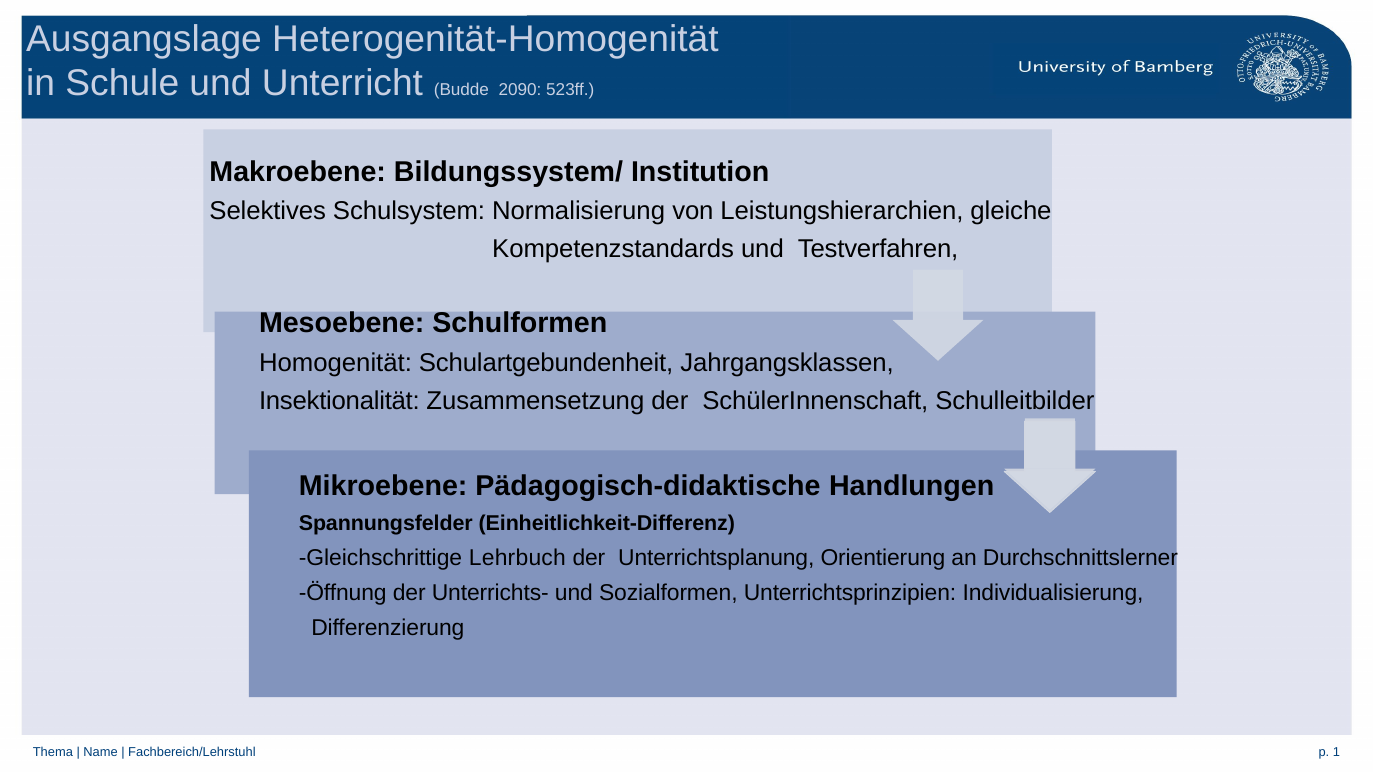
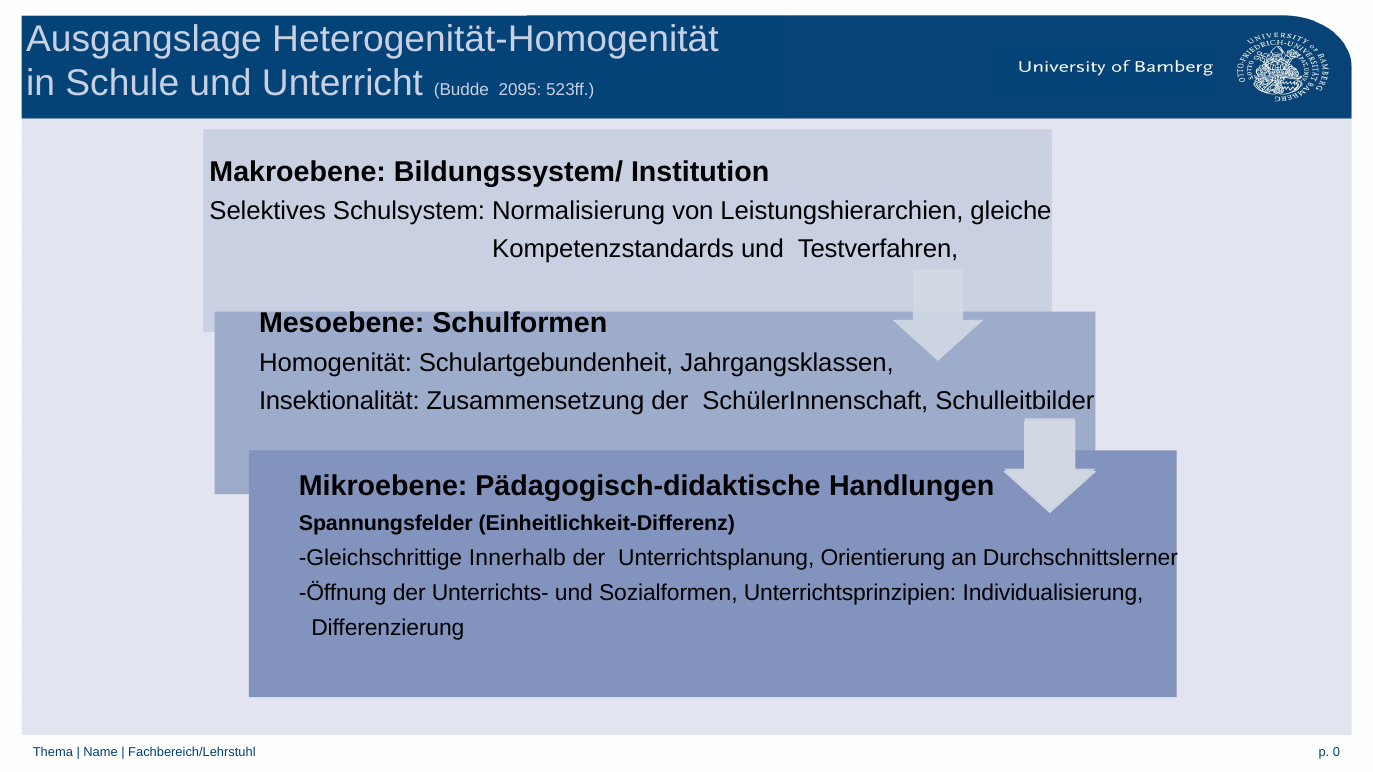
2090: 2090 -> 2095
Lehrbuch: Lehrbuch -> Innerhalb
1: 1 -> 0
